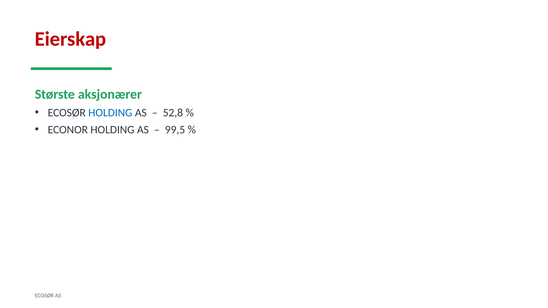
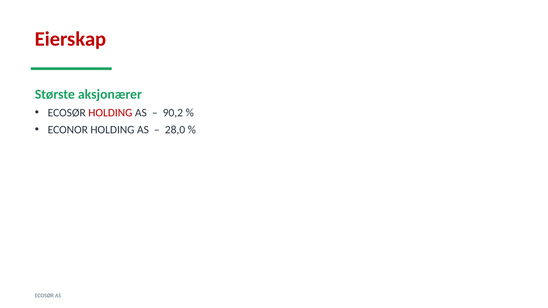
HOLDING at (110, 113) colour: blue -> red
52,8: 52,8 -> 90,2
99,5: 99,5 -> 28,0
